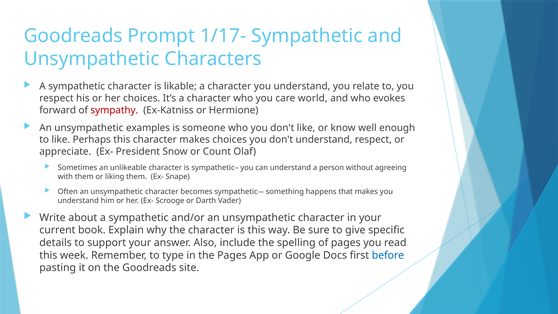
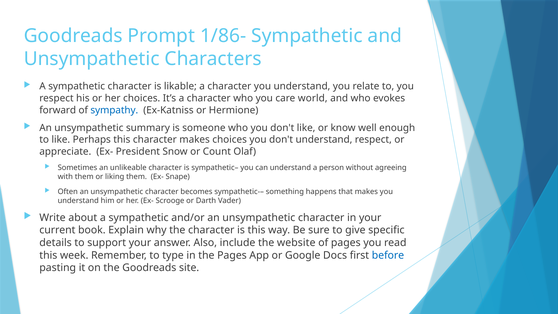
1/17-: 1/17- -> 1/86-
sympathy colour: red -> blue
examples: examples -> summary
spelling: spelling -> website
